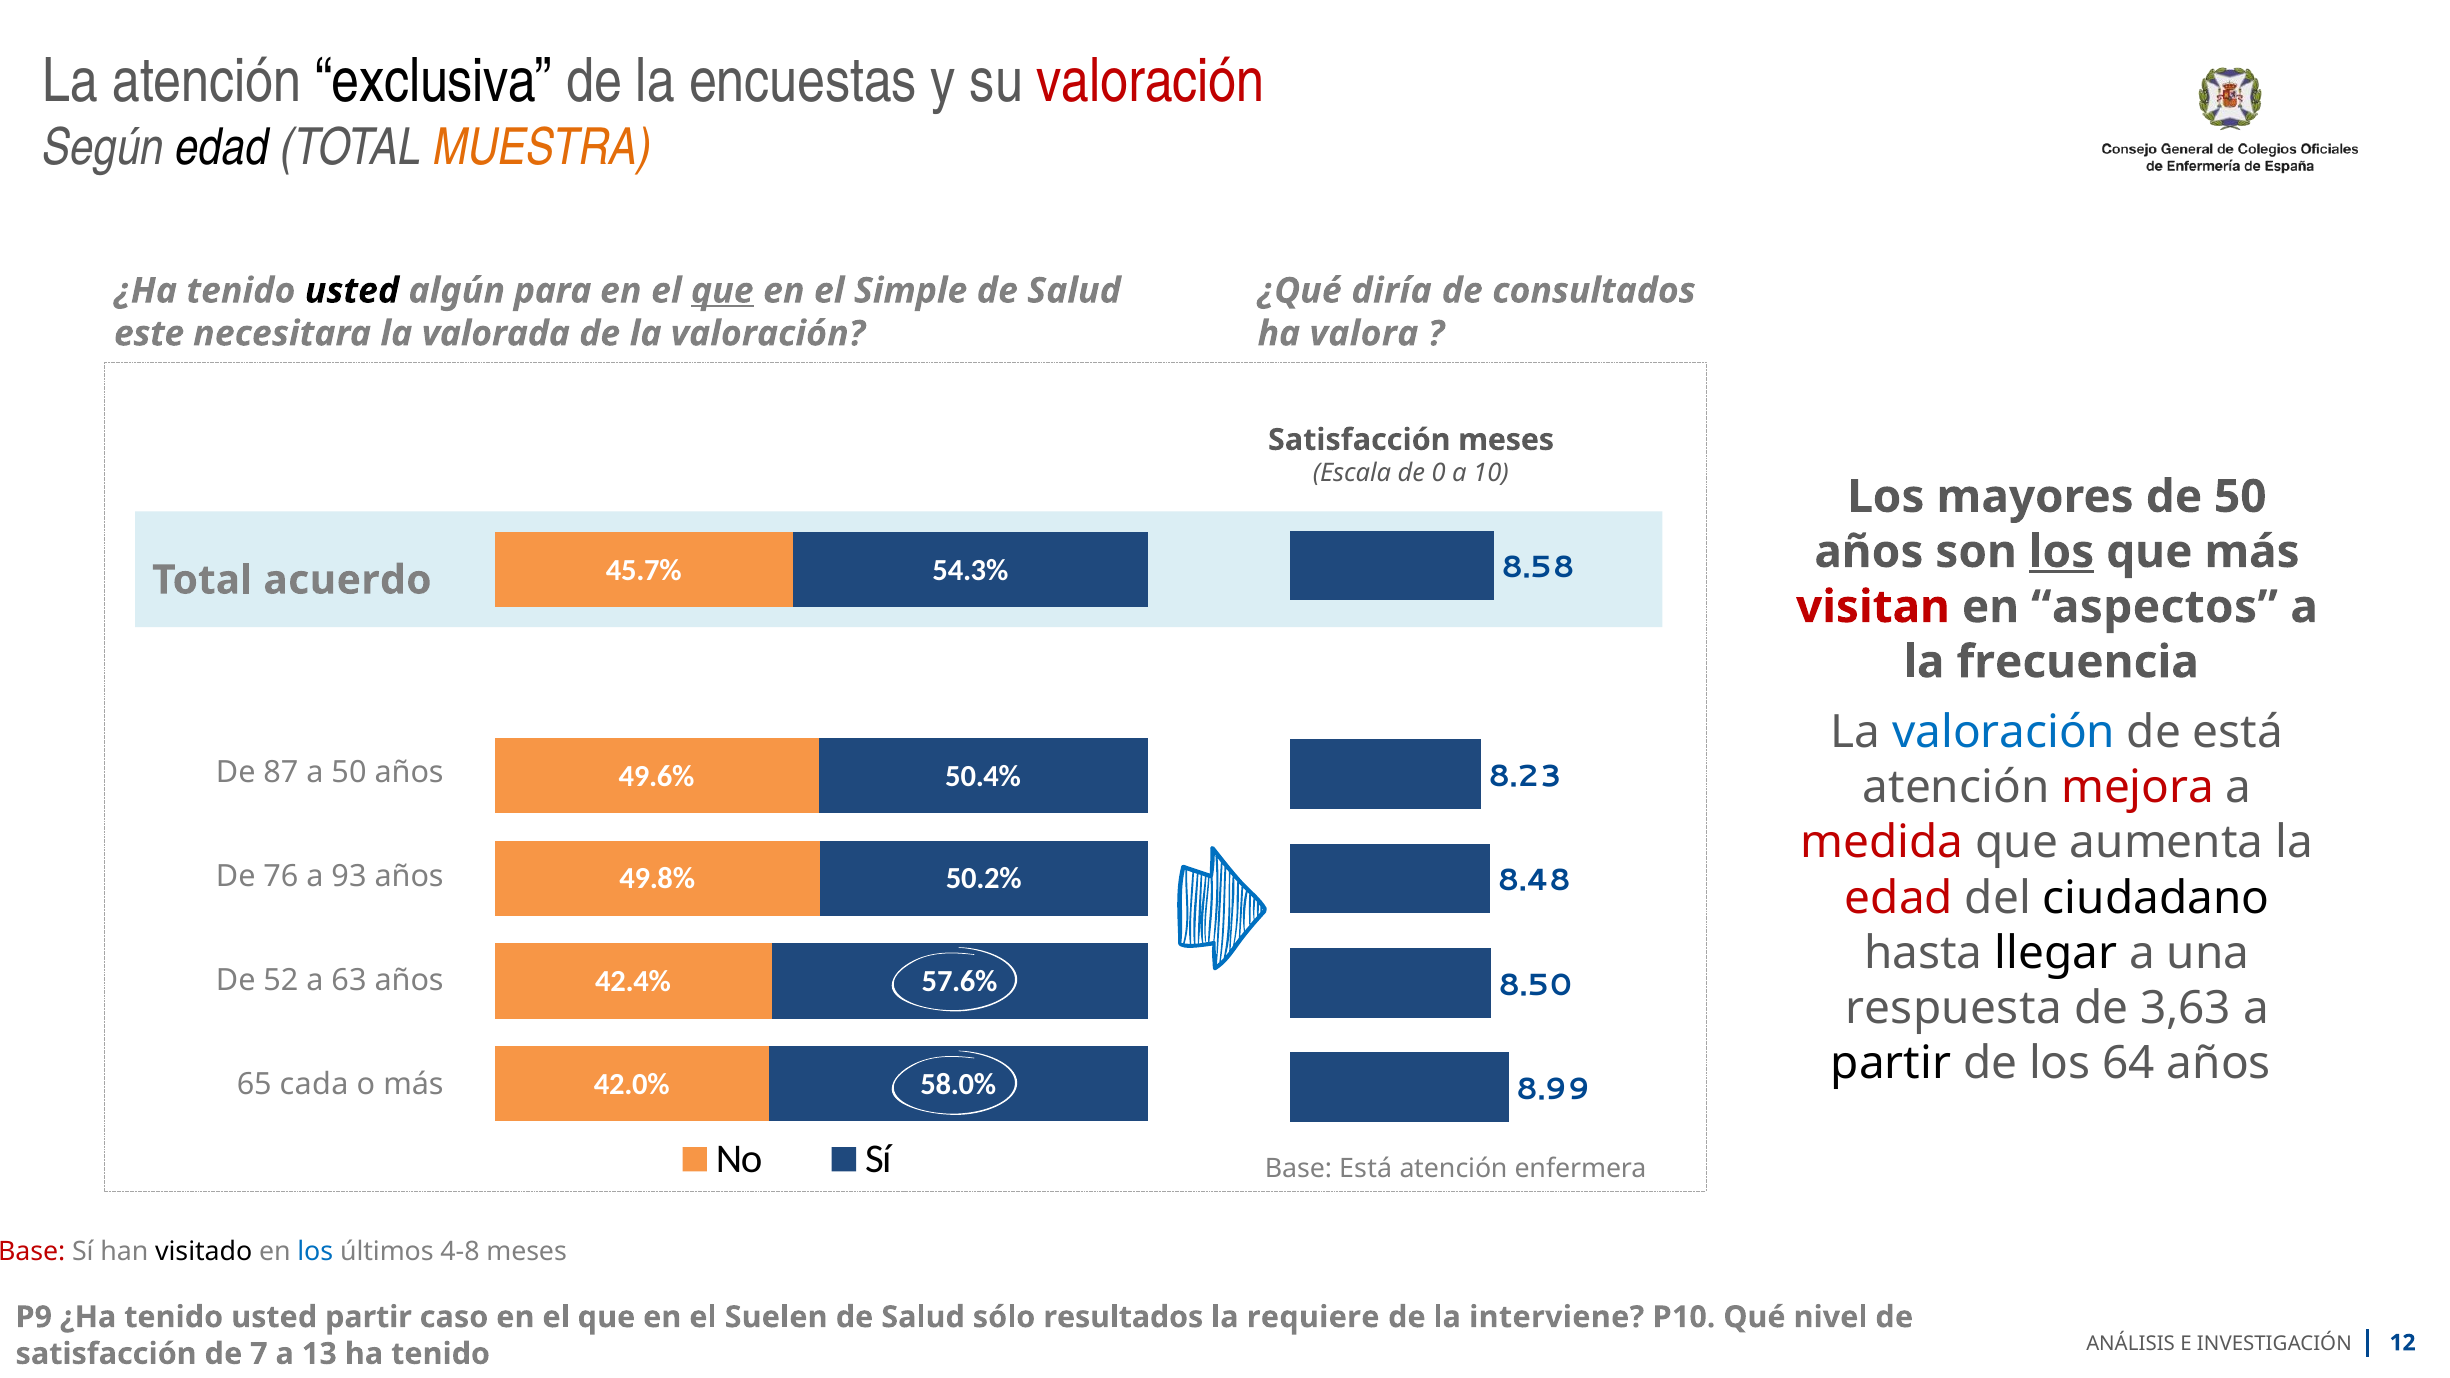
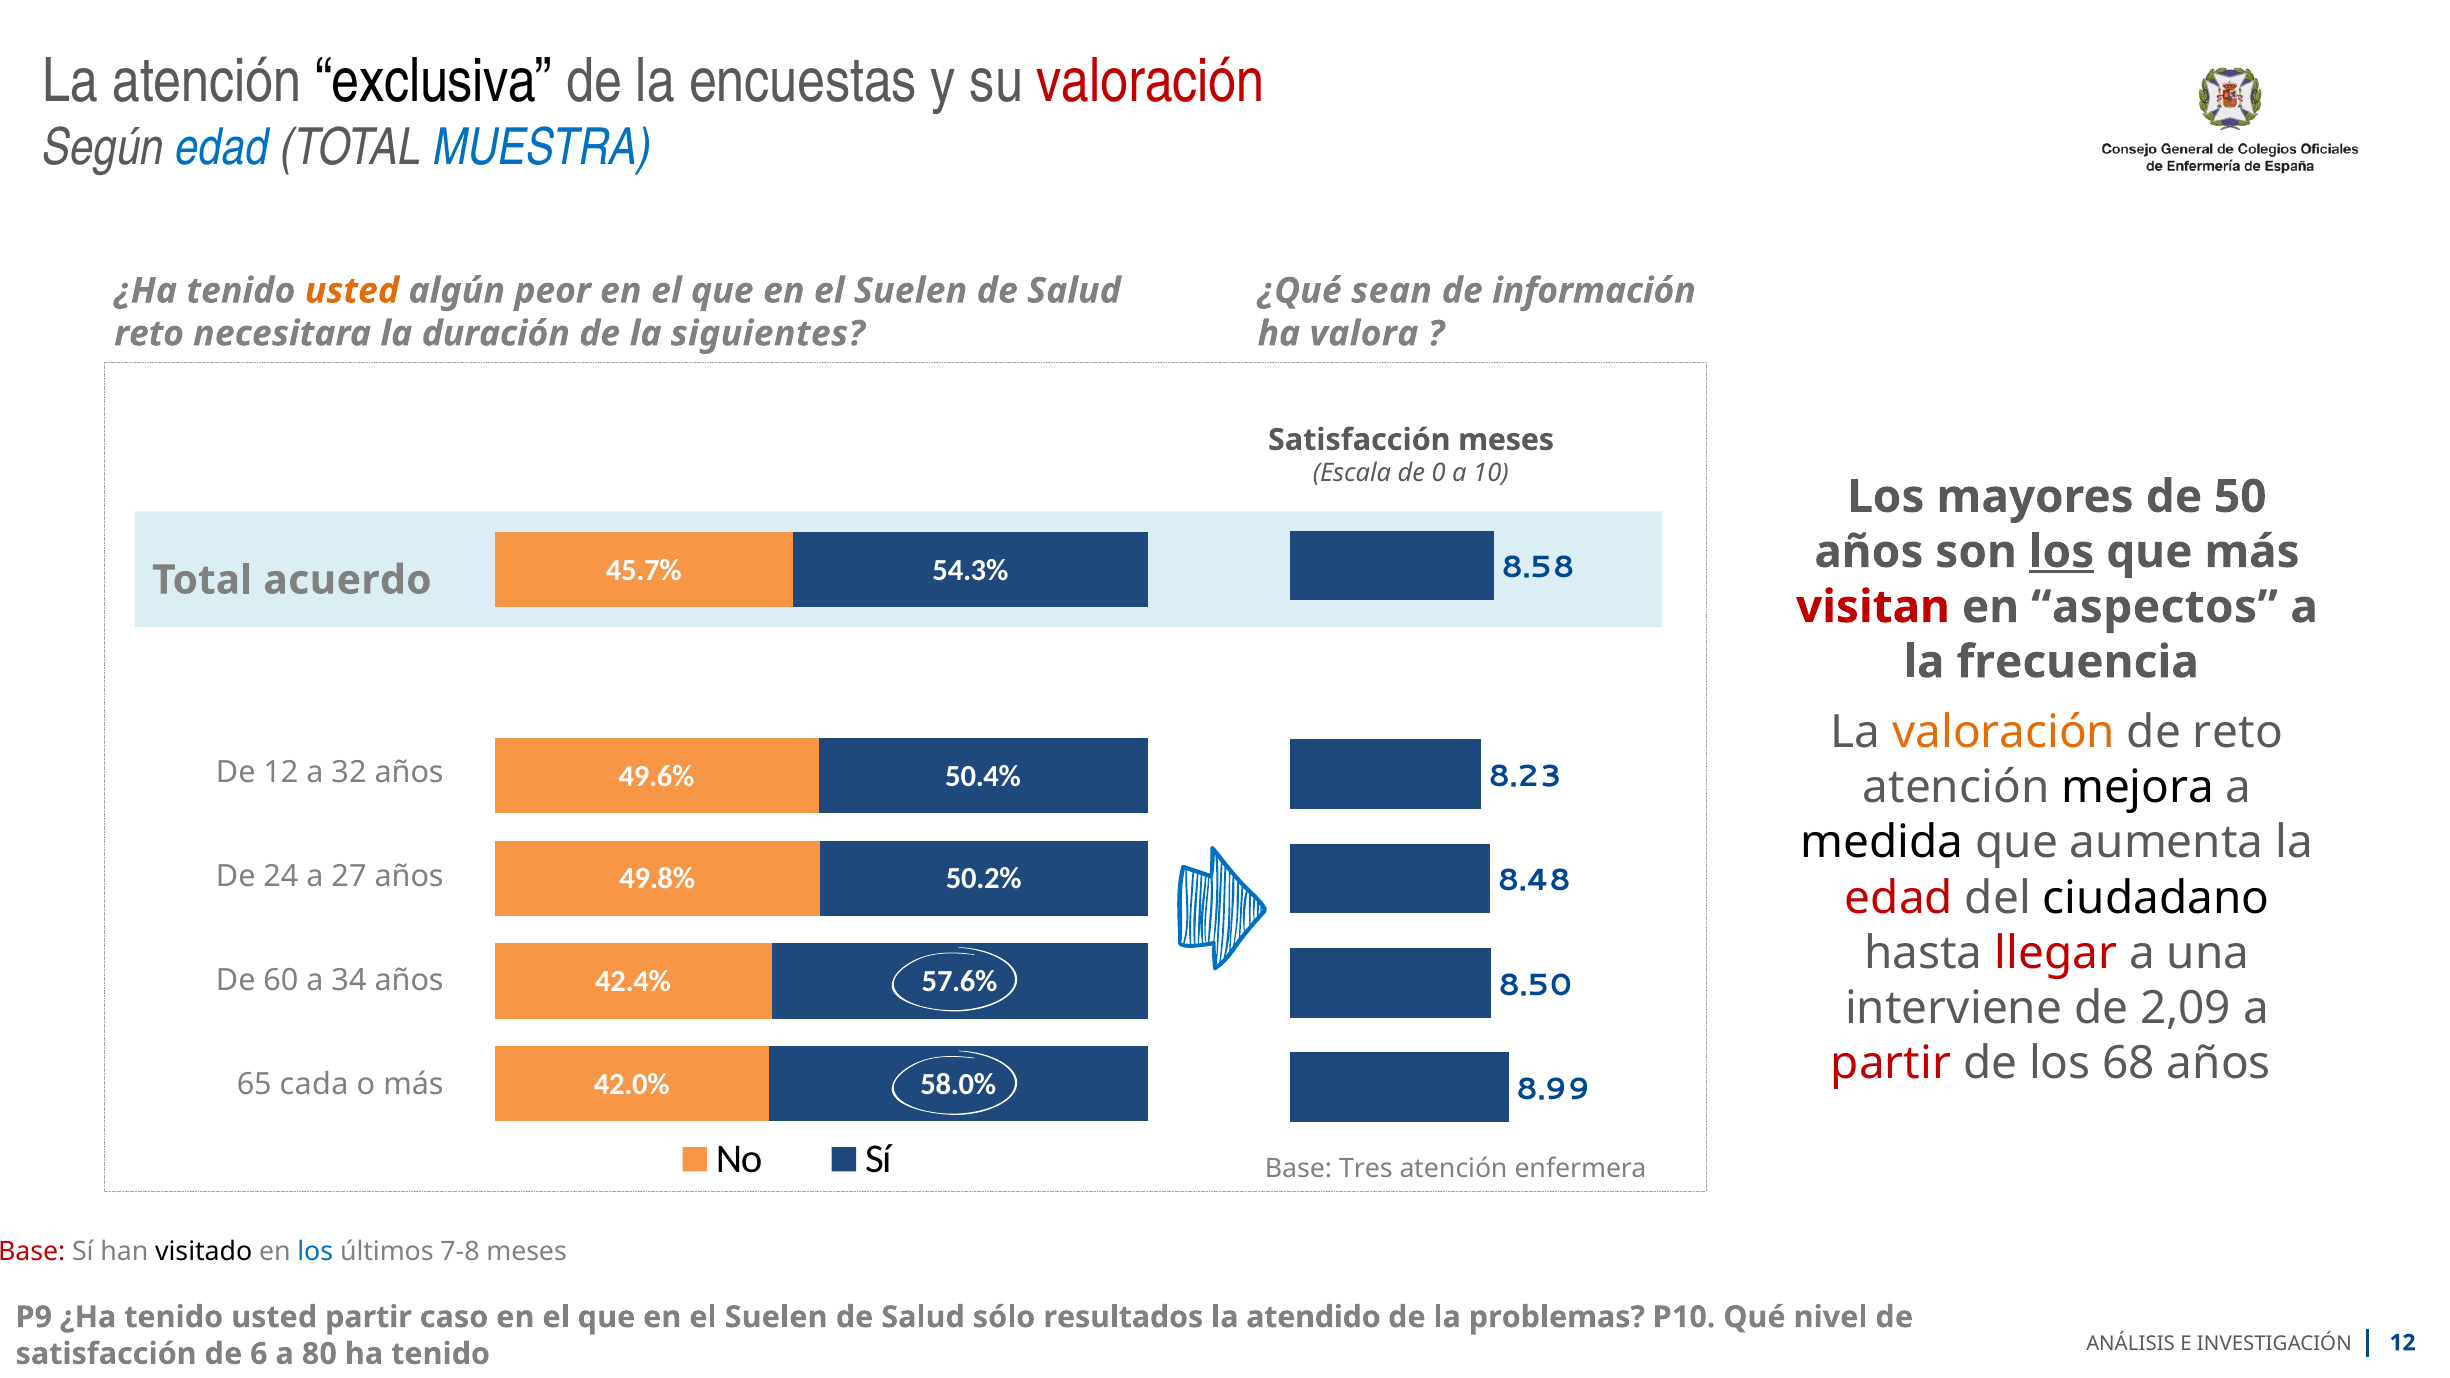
edad at (222, 148) colour: black -> blue
MUESTRA colour: orange -> blue
usted at (352, 291) colour: black -> orange
para: para -> peor
que at (722, 291) underline: present -> none
Simple at (911, 291): Simple -> Suelen
diría: diría -> sean
consultados: consultados -> información
este at (149, 334): este -> reto
valorada: valorada -> duración
de la valoración: valoración -> siguientes
valoración at (2004, 733) colour: blue -> orange
de está: está -> reto
De 87: 87 -> 12
a 50: 50 -> 32
mejora colour: red -> black
medida colour: red -> black
76: 76 -> 24
93: 93 -> 27
llegar colour: black -> red
52: 52 -> 60
63: 63 -> 34
respuesta: respuesta -> interviene
3,63: 3,63 -> 2,09
partir at (1891, 1064) colour: black -> red
64: 64 -> 68
Base Está: Está -> Tres
4-8: 4-8 -> 7-8
requiere: requiere -> atendido
interviene: interviene -> problemas
7: 7 -> 6
13: 13 -> 80
